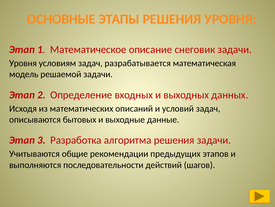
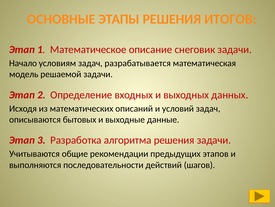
РЕШЕНИЯ УРОВНЯ: УРОВНЯ -> ИТОГОВ
Уровня at (23, 63): Уровня -> Начало
